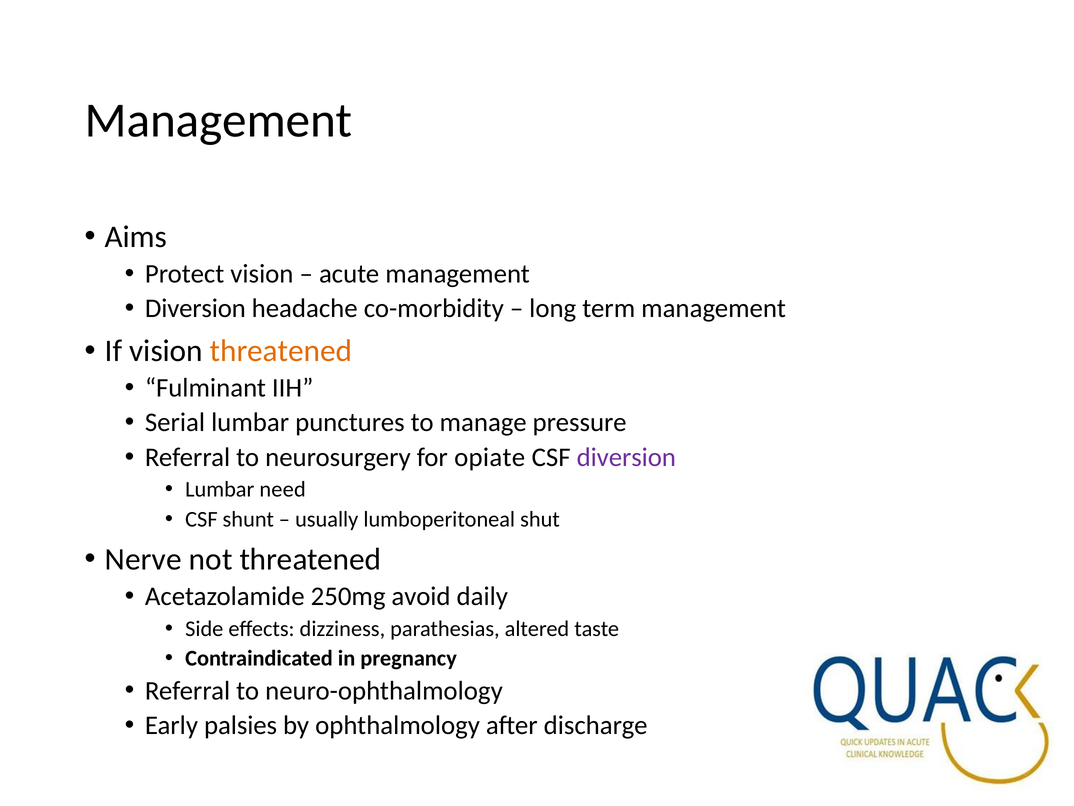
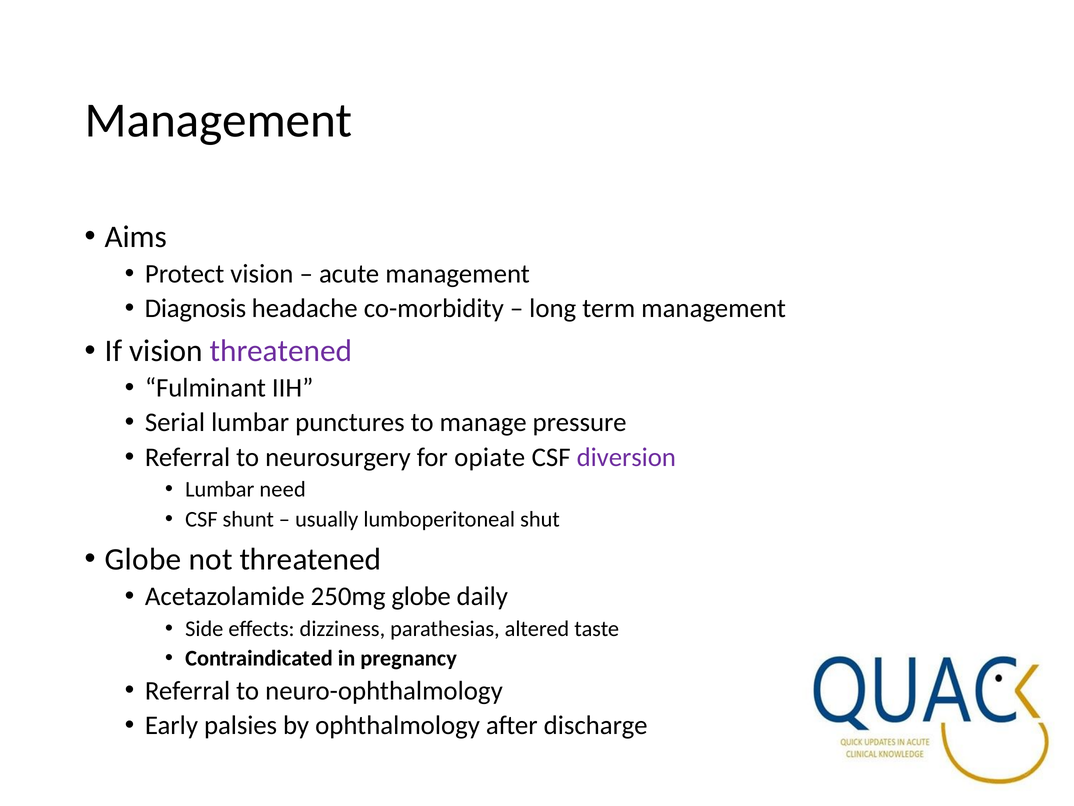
Diversion at (195, 308): Diversion -> Diagnosis
threatened at (281, 351) colour: orange -> purple
Nerve at (143, 559): Nerve -> Globe
250mg avoid: avoid -> globe
